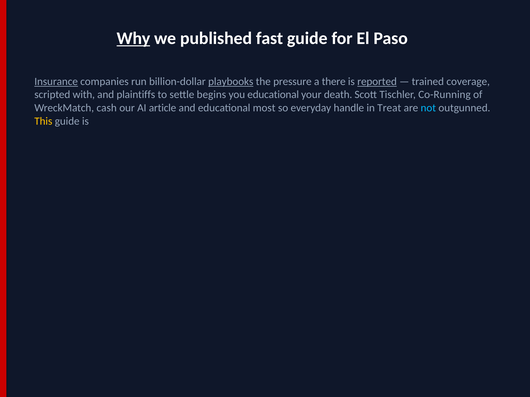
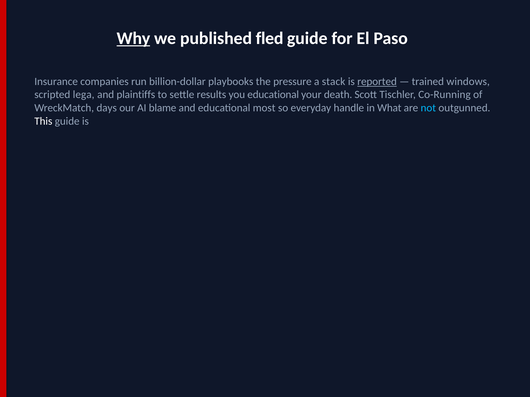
fast: fast -> fled
Insurance underline: present -> none
playbooks underline: present -> none
there: there -> stack
coverage: coverage -> windows
with: with -> lega
begins: begins -> results
cash: cash -> days
article: article -> blame
Treat: Treat -> What
This colour: yellow -> white
